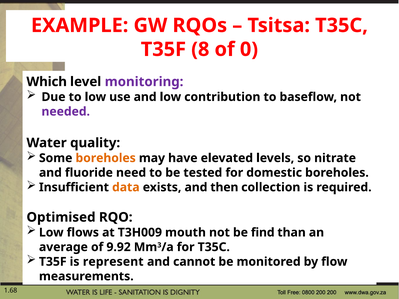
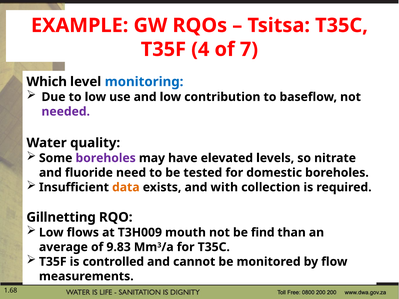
8: 8 -> 4
0: 0 -> 7
monitoring colour: purple -> blue
boreholes at (106, 158) colour: orange -> purple
then: then -> with
Optimised: Optimised -> Gillnetting
9.92: 9.92 -> 9.83
represent: represent -> controlled
